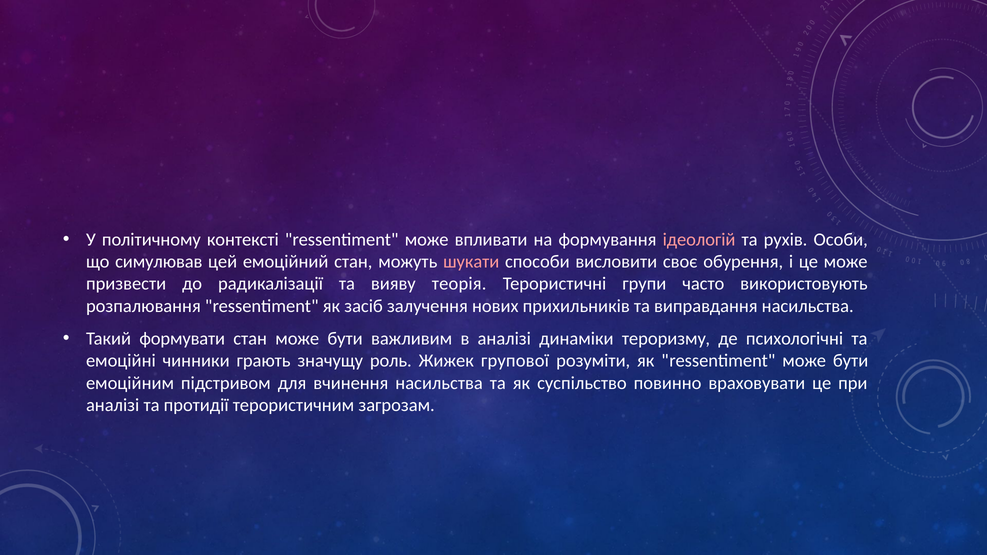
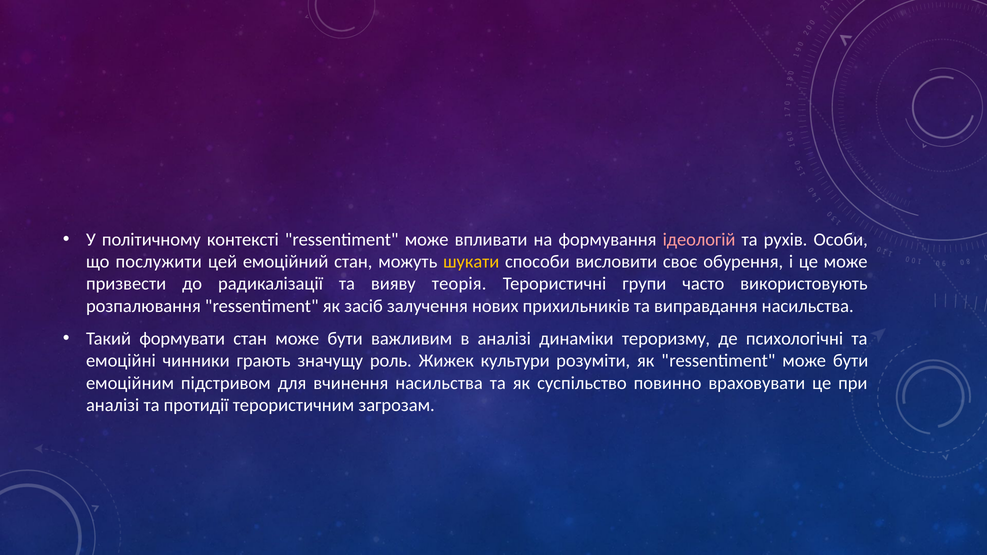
симулював: симулював -> послужити
шукати colour: pink -> yellow
групової: групової -> культури
